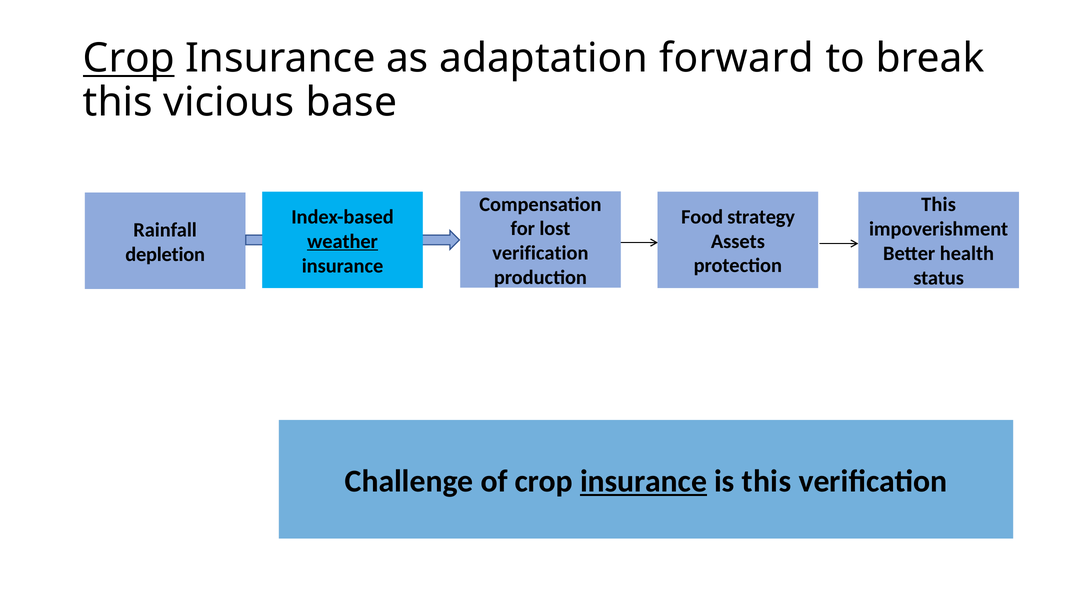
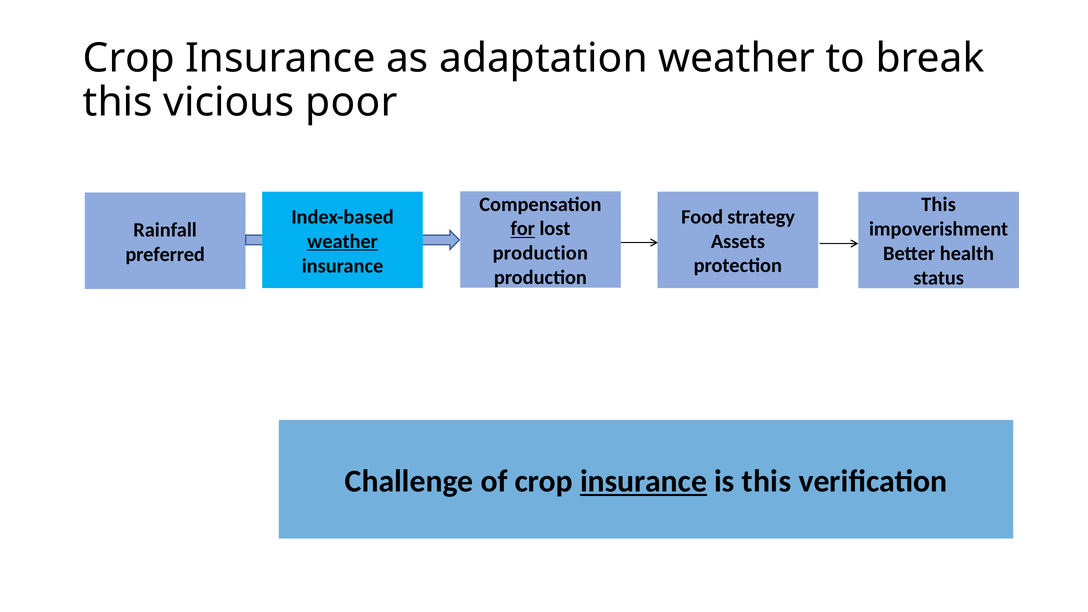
Crop at (129, 58) underline: present -> none
adaptation forward: forward -> weather
base: base -> poor
for underline: none -> present
verification at (540, 253): verification -> production
depletion: depletion -> preferred
